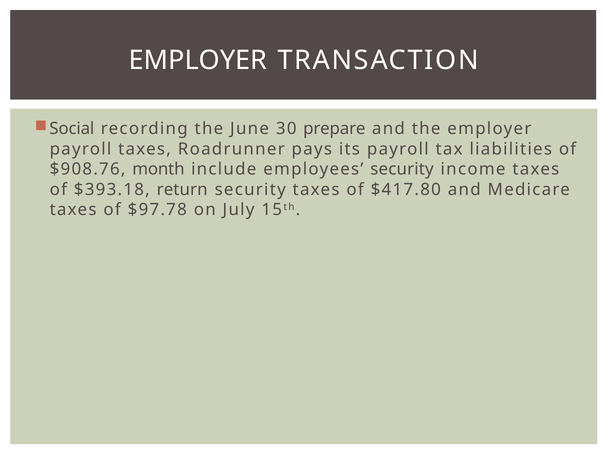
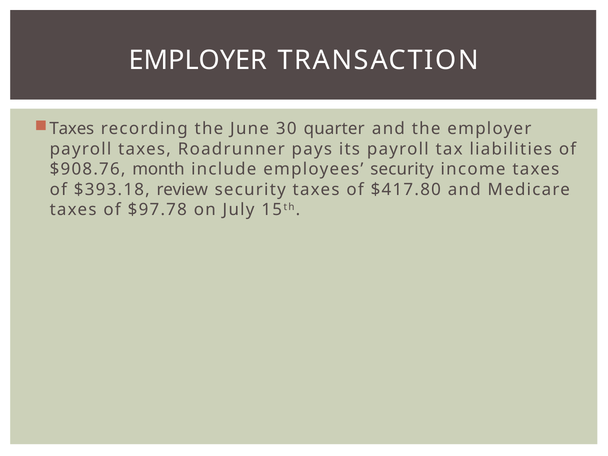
Social at (72, 129): Social -> Taxes
prepare: prepare -> quarter
return: return -> review
